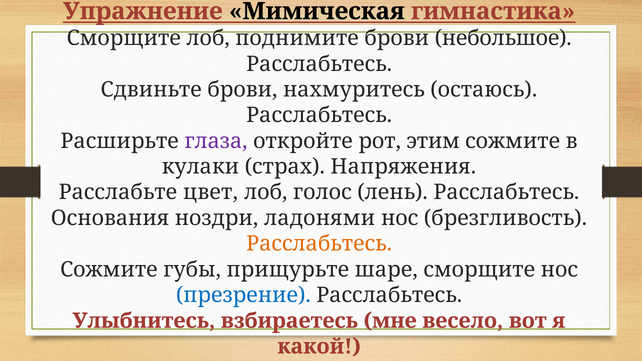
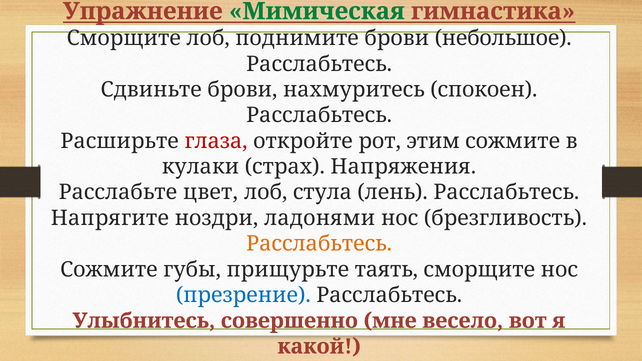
Мимическая colour: black -> green
остаюсь: остаюсь -> спокоен
глаза colour: purple -> red
голос: голос -> стула
Основания: Основания -> Напрягите
шаре: шаре -> таять
взбираетесь: взбираетесь -> совершенно
